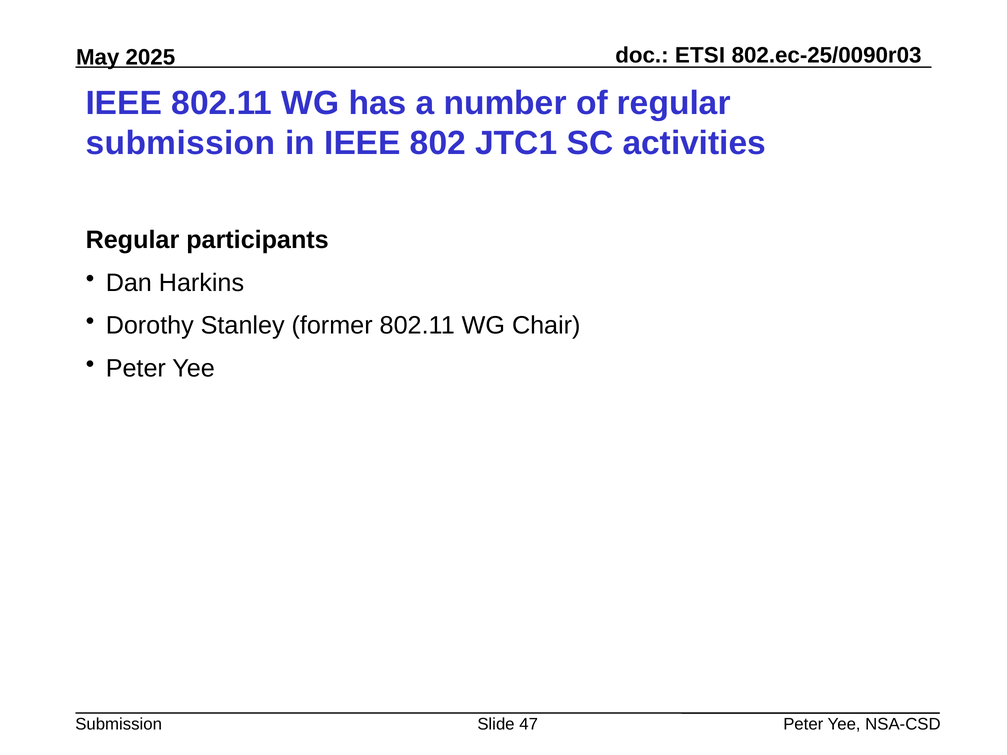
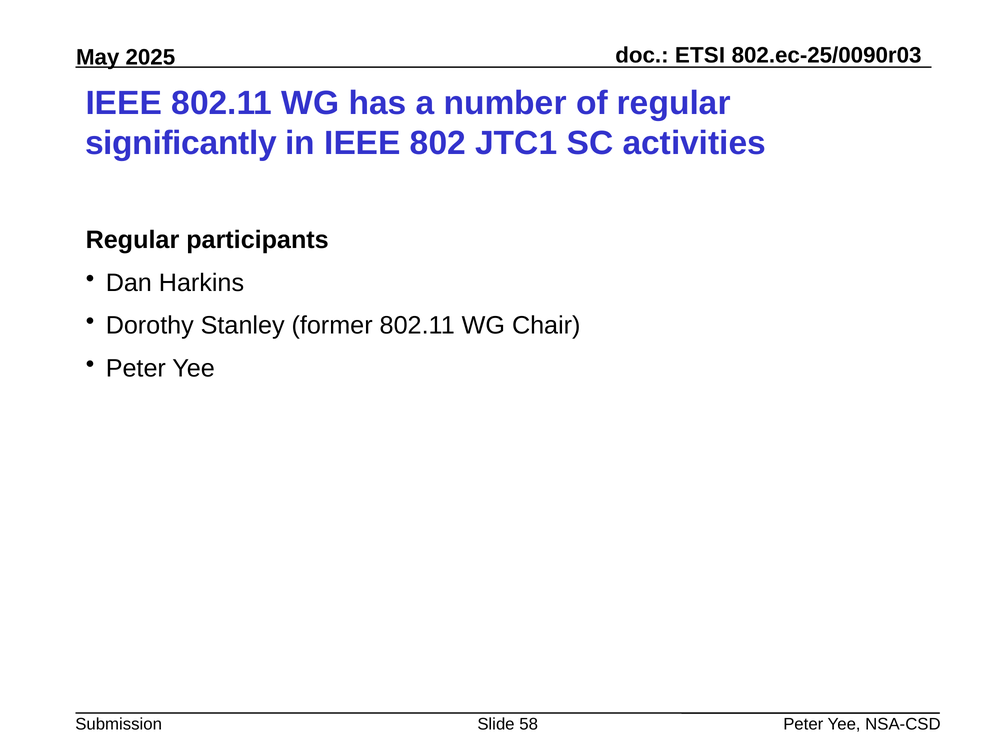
submission at (181, 143): submission -> significantly
47: 47 -> 58
